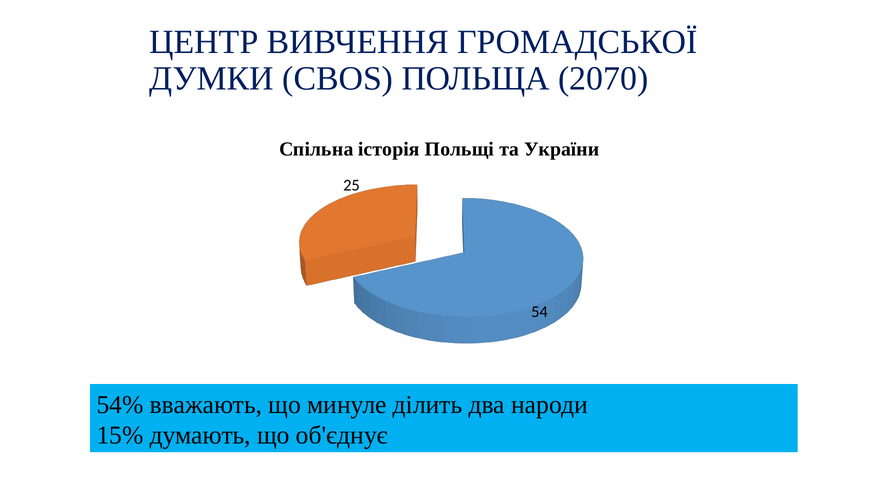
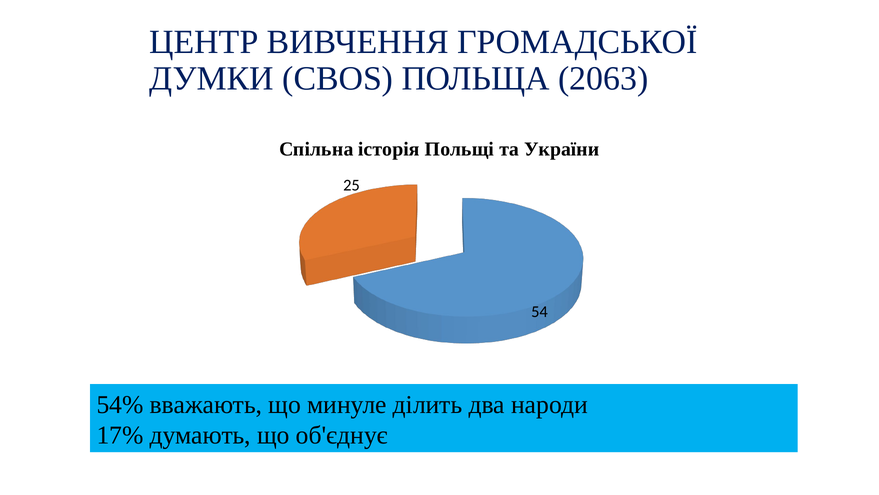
2070: 2070 -> 2063
15%: 15% -> 17%
